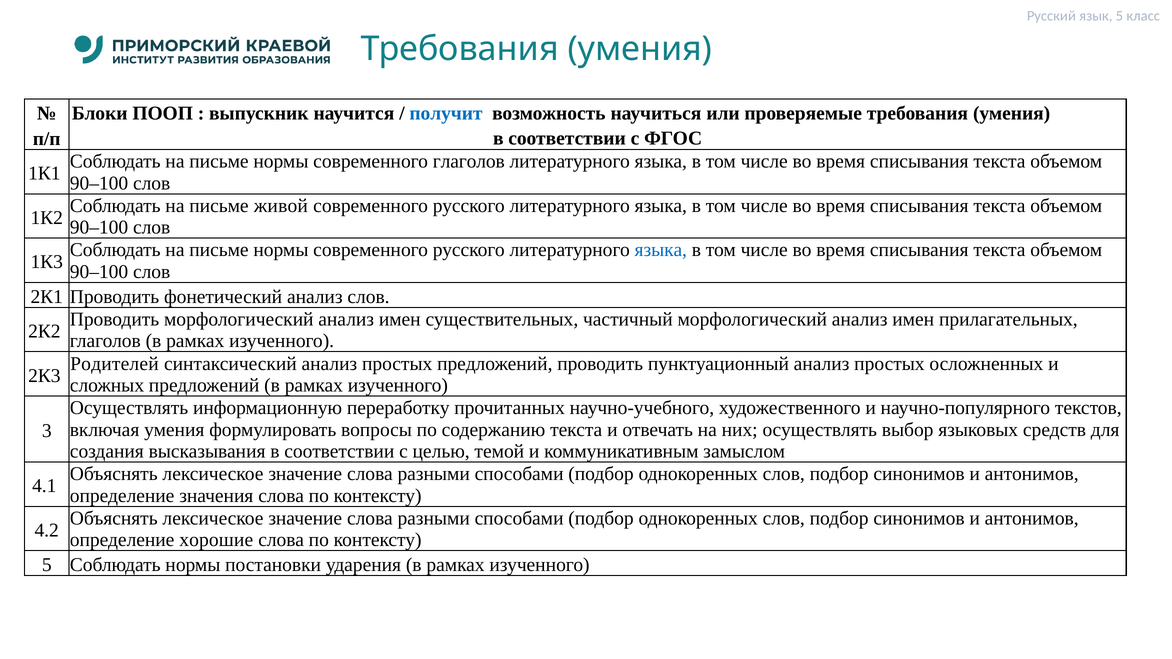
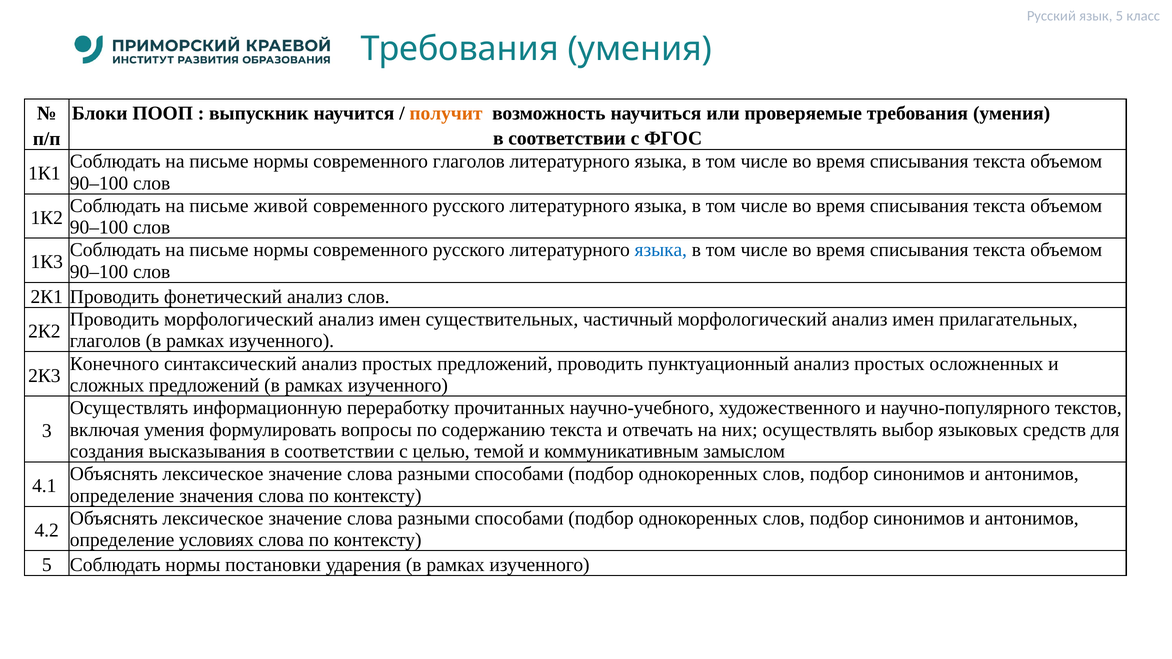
получит colour: blue -> orange
Родителей: Родителей -> Конечного
хорошие: хорошие -> условиях
